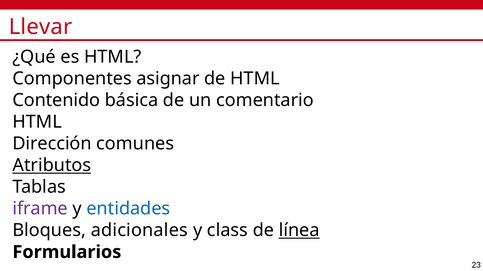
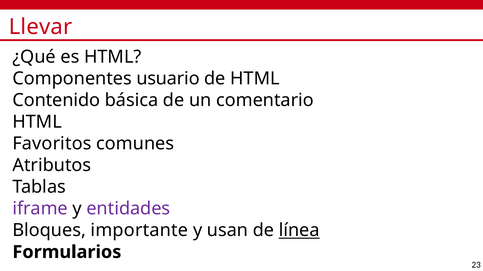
asignar: asignar -> usuario
Dirección: Dirección -> Favoritos
Atributos underline: present -> none
entidades colour: blue -> purple
adicionales: adicionales -> importante
class: class -> usan
